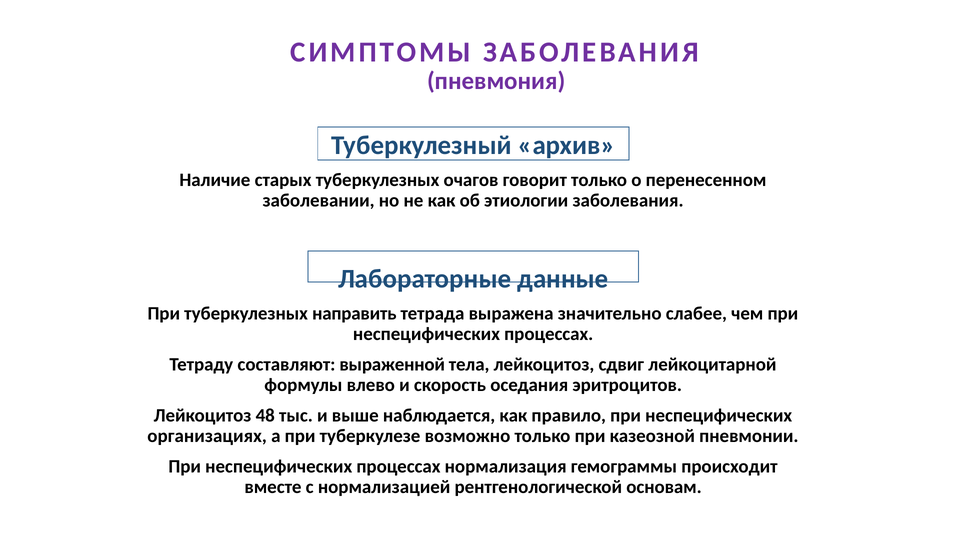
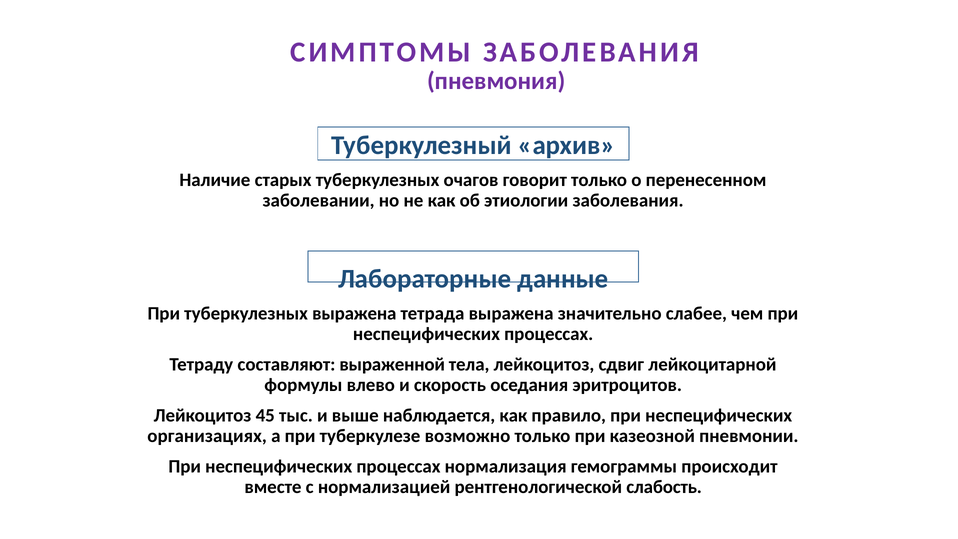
туберкулезных направить: направить -> выражена
48: 48 -> 45
основам: основам -> слабость
